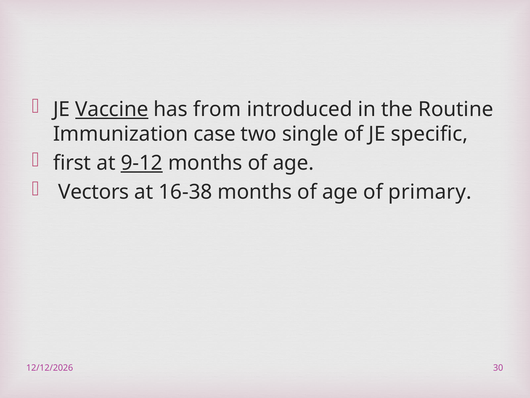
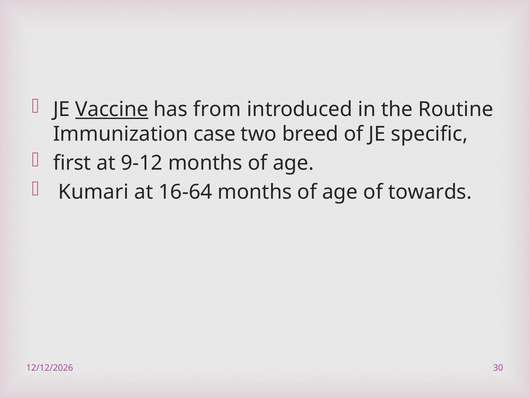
single: single -> breed
9-12 underline: present -> none
Vectors: Vectors -> Kumari
16-38: 16-38 -> 16-64
primary: primary -> towards
